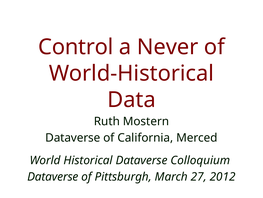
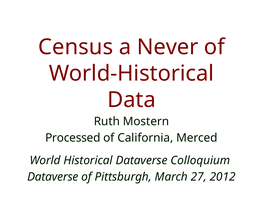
Control: Control -> Census
Dataverse at (73, 137): Dataverse -> Processed
